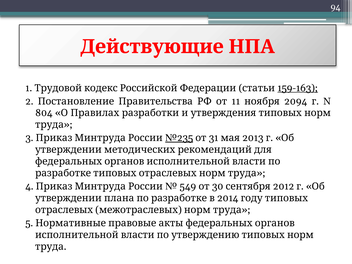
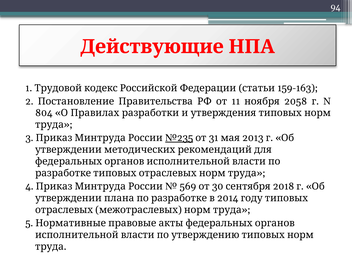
159-163 underline: present -> none
2094: 2094 -> 2058
549: 549 -> 569
2012: 2012 -> 2018
